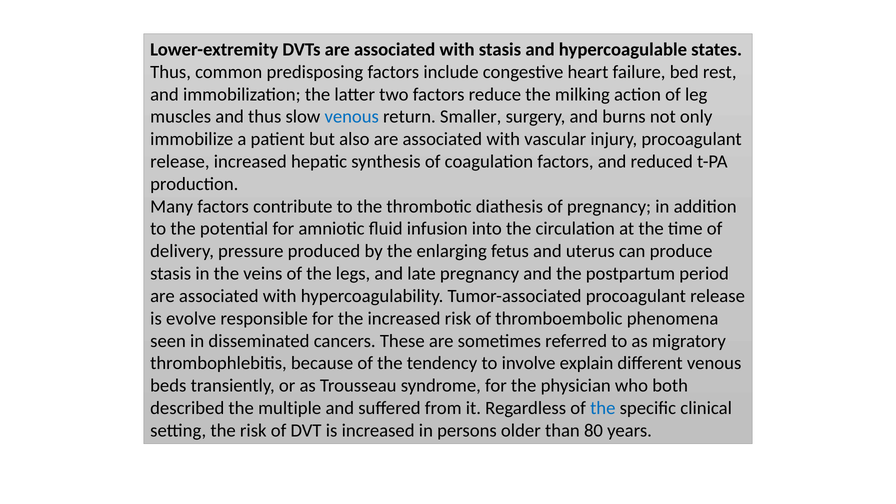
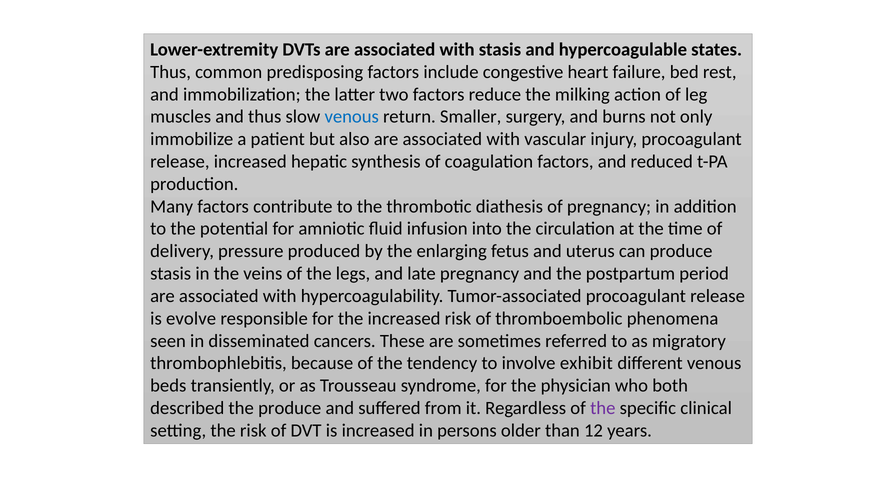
explain: explain -> exhibit
the multiple: multiple -> produce
the at (603, 408) colour: blue -> purple
80: 80 -> 12
